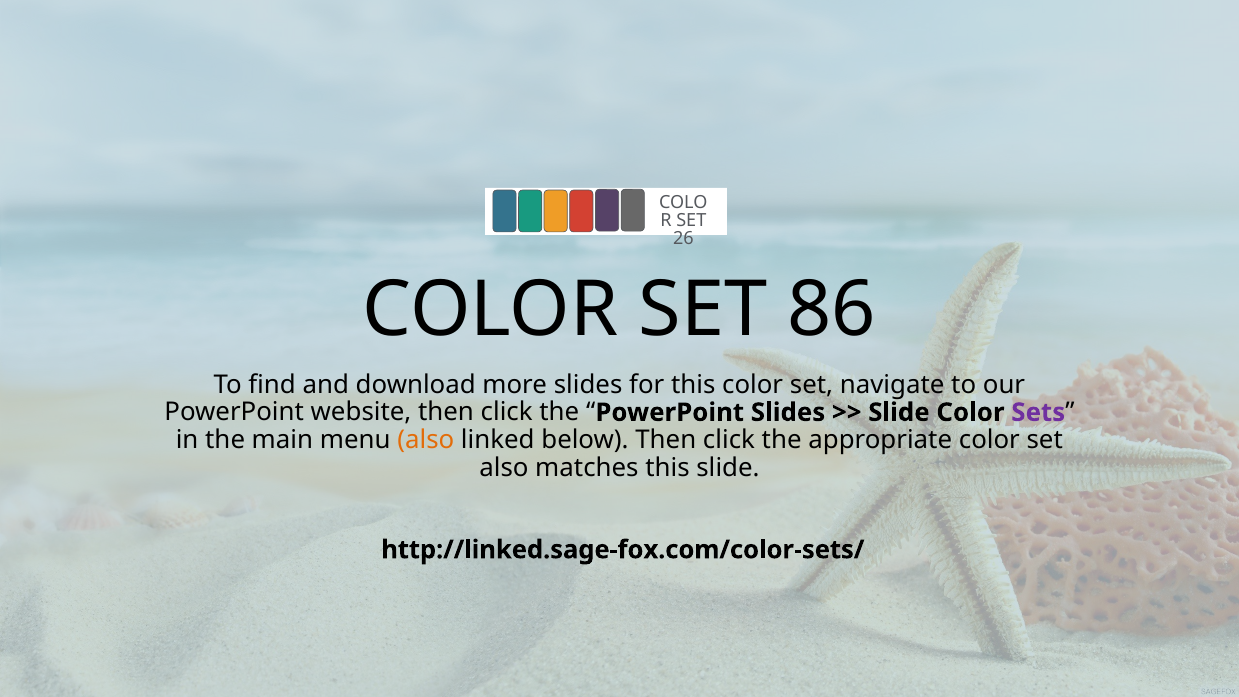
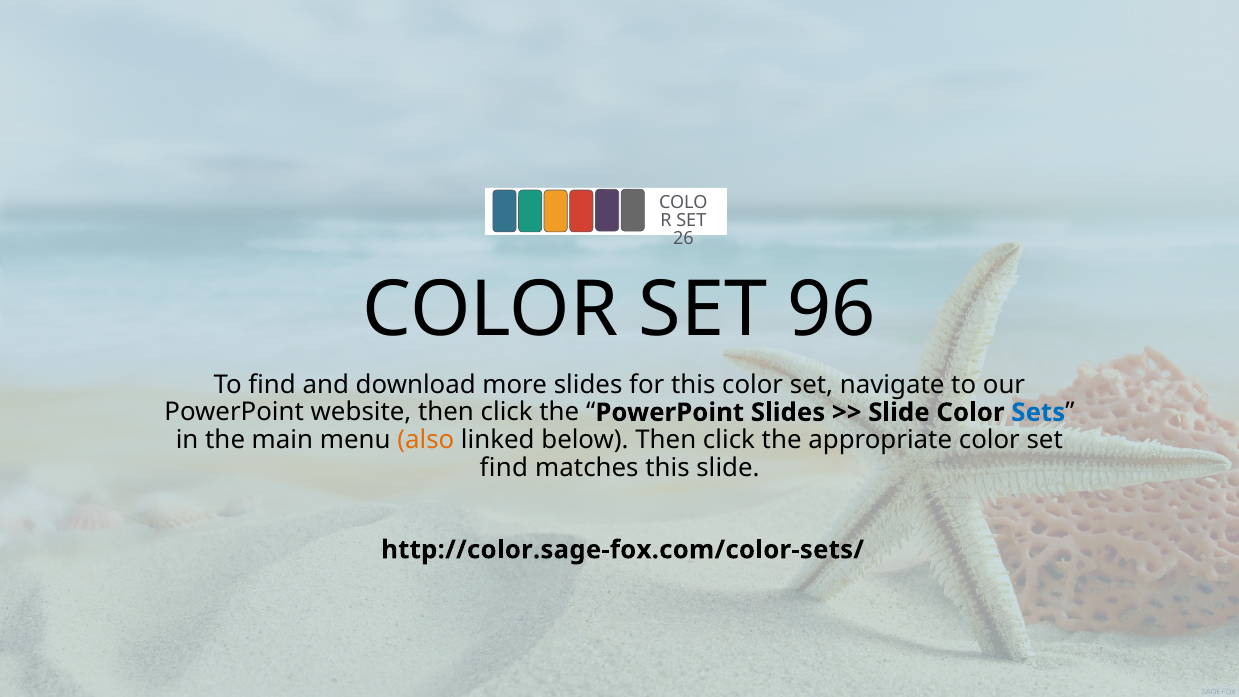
86: 86 -> 96
Sets colour: purple -> blue
also at (504, 468): also -> find
http://linked.sage-fox.com/color-sets/: http://linked.sage-fox.com/color-sets/ -> http://color.sage-fox.com/color-sets/
